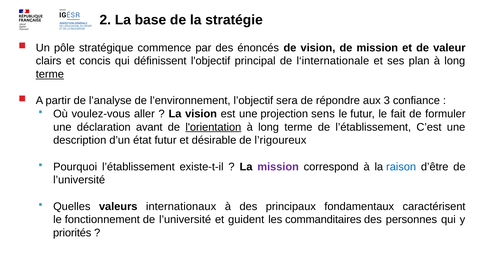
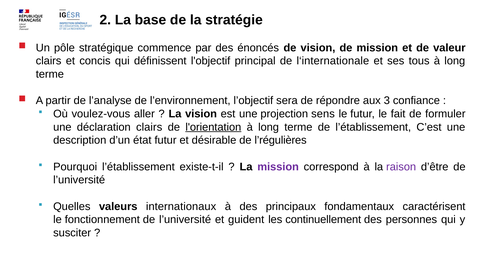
plan: plan -> tous
terme at (50, 74) underline: present -> none
déclaration avant: avant -> clairs
l’rigoureux: l’rigoureux -> l’régulières
raison colour: blue -> purple
commanditaires: commanditaires -> continuellement
priorités: priorités -> susciter
